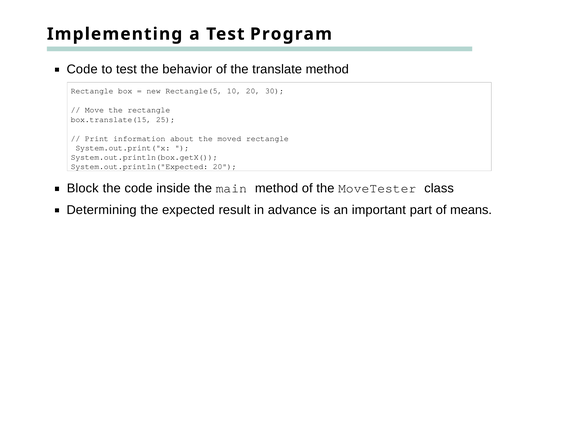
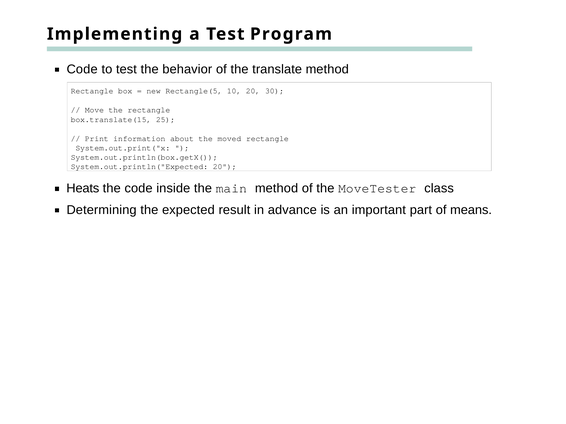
Block: Block -> Heats
